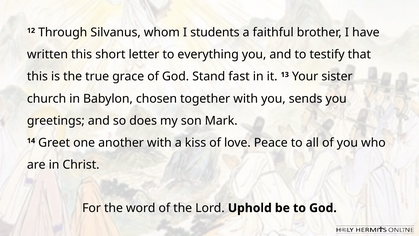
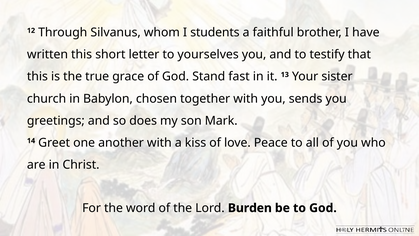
everything: everything -> yourselves
Uphold: Uphold -> Burden
